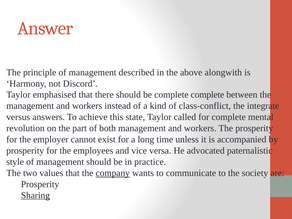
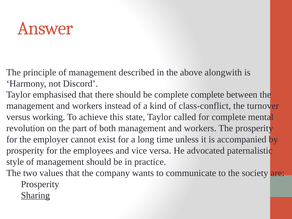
integrate: integrate -> turnover
answers: answers -> working
company underline: present -> none
